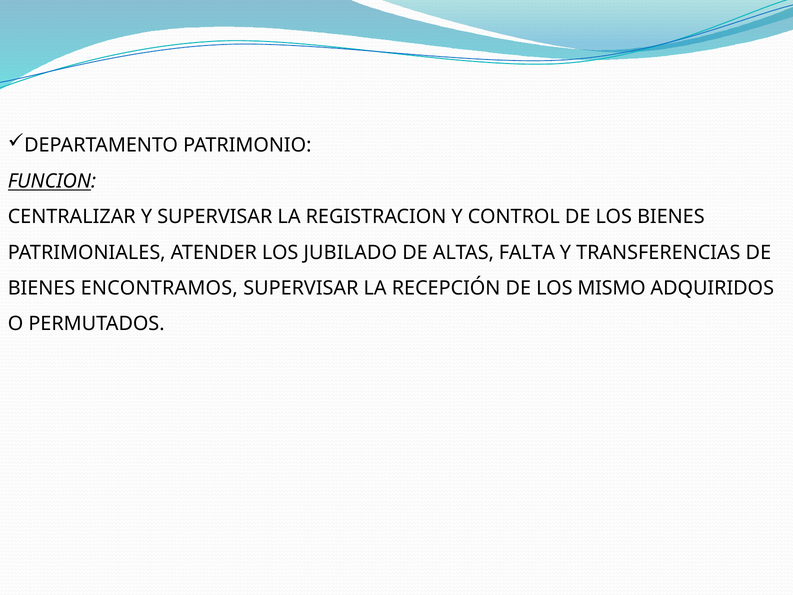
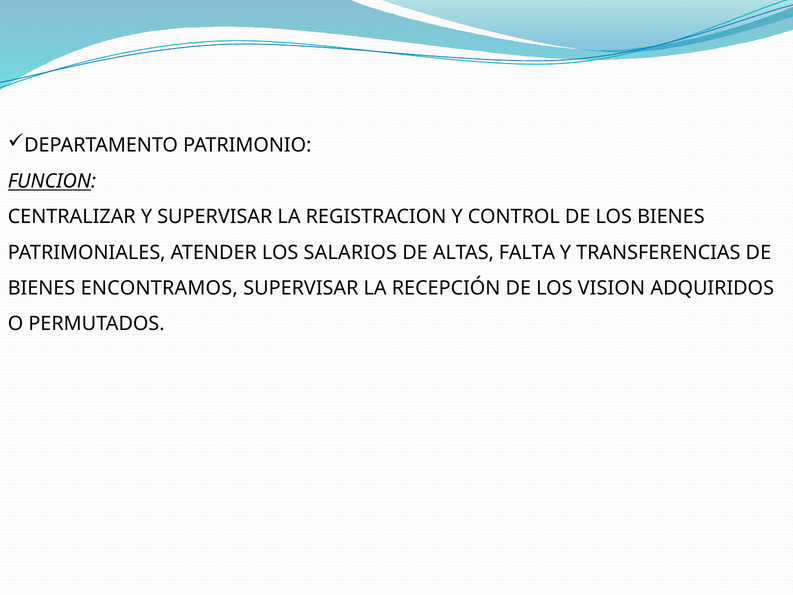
JUBILADO: JUBILADO -> SALARIOS
MISMO: MISMO -> VISION
